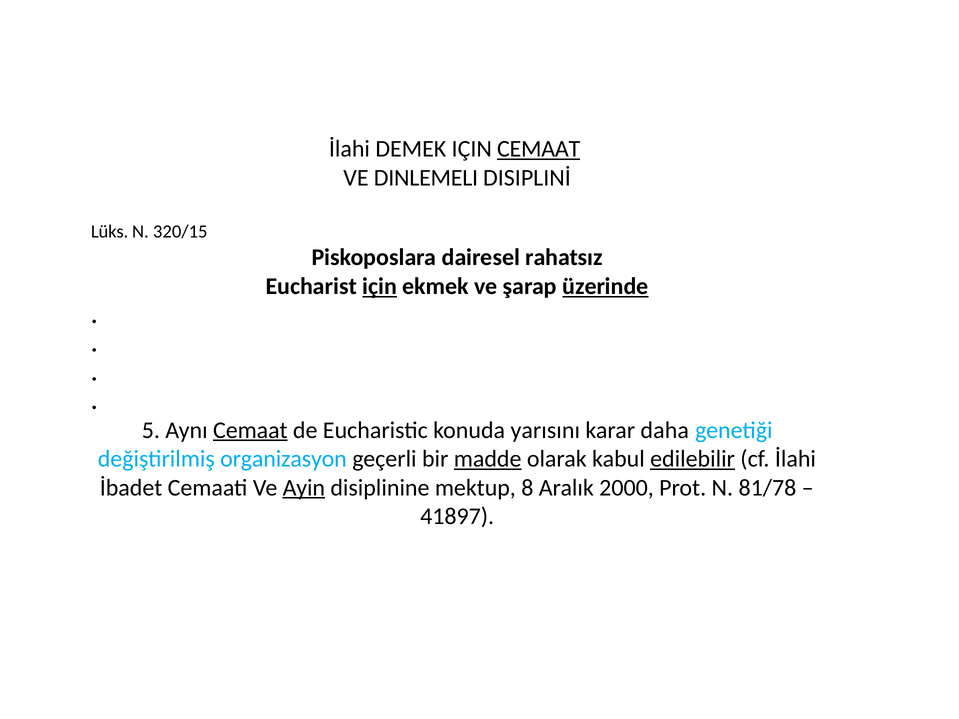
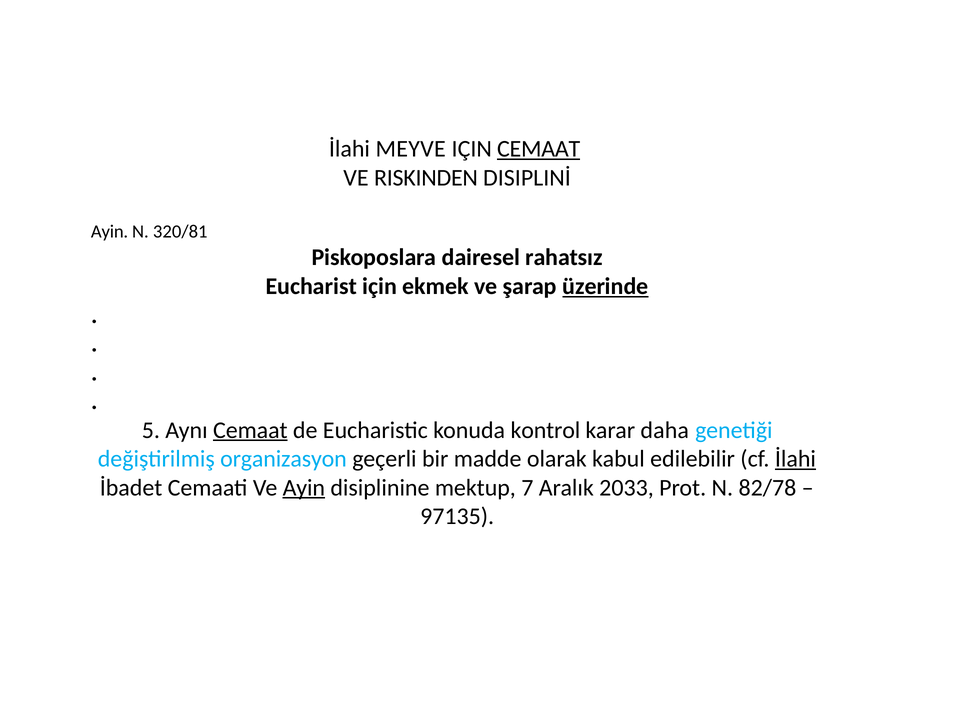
DEMEK: DEMEK -> MEYVE
DINLEMELI: DINLEMELI -> RISKINDEN
Lüks at (110, 232): Lüks -> Ayin
320/15: 320/15 -> 320/81
için at (380, 286) underline: present -> none
yarısını: yarısını -> kontrol
madde underline: present -> none
edilebilir underline: present -> none
İlahi at (795, 459) underline: none -> present
8: 8 -> 7
2000: 2000 -> 2033
81/78: 81/78 -> 82/78
41897: 41897 -> 97135
